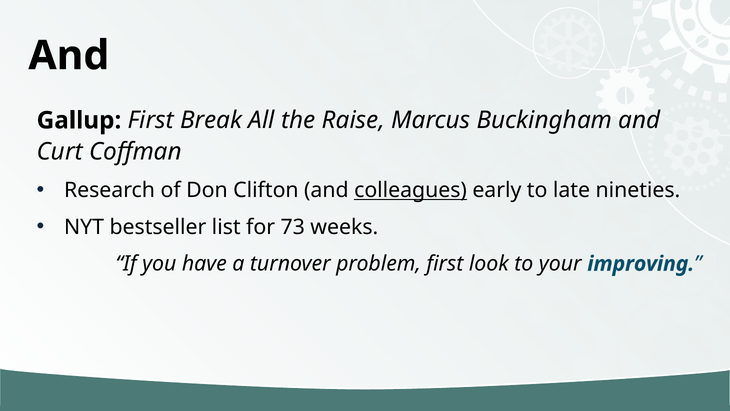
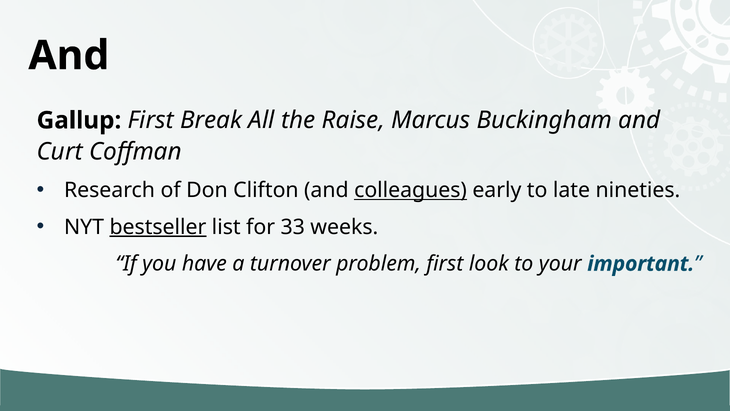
bestseller underline: none -> present
73: 73 -> 33
improving: improving -> important
